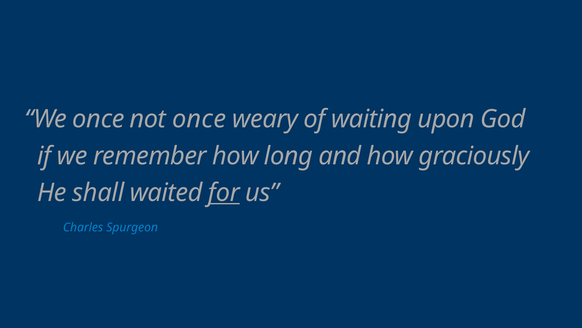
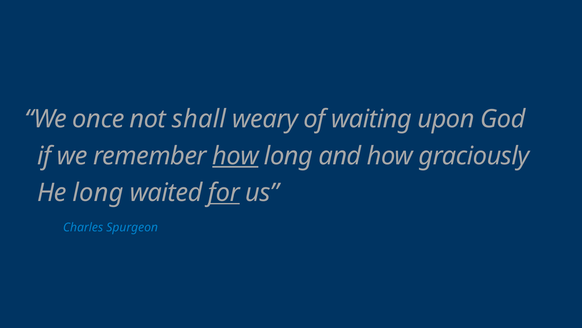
not once: once -> shall
how at (236, 156) underline: none -> present
He shall: shall -> long
